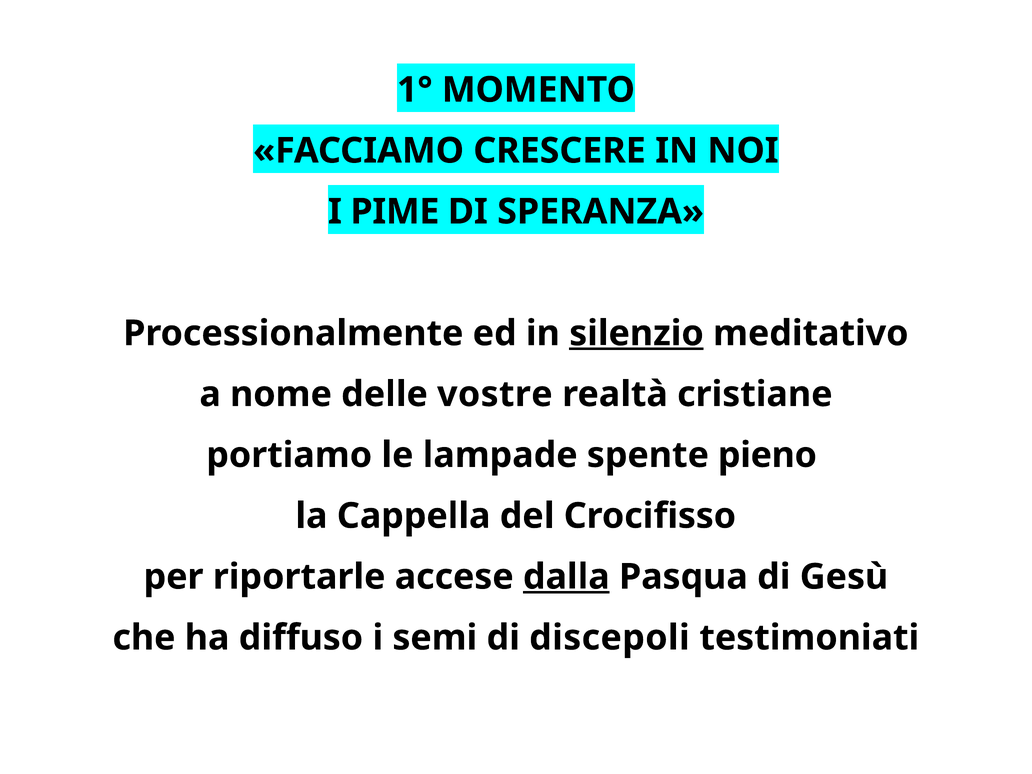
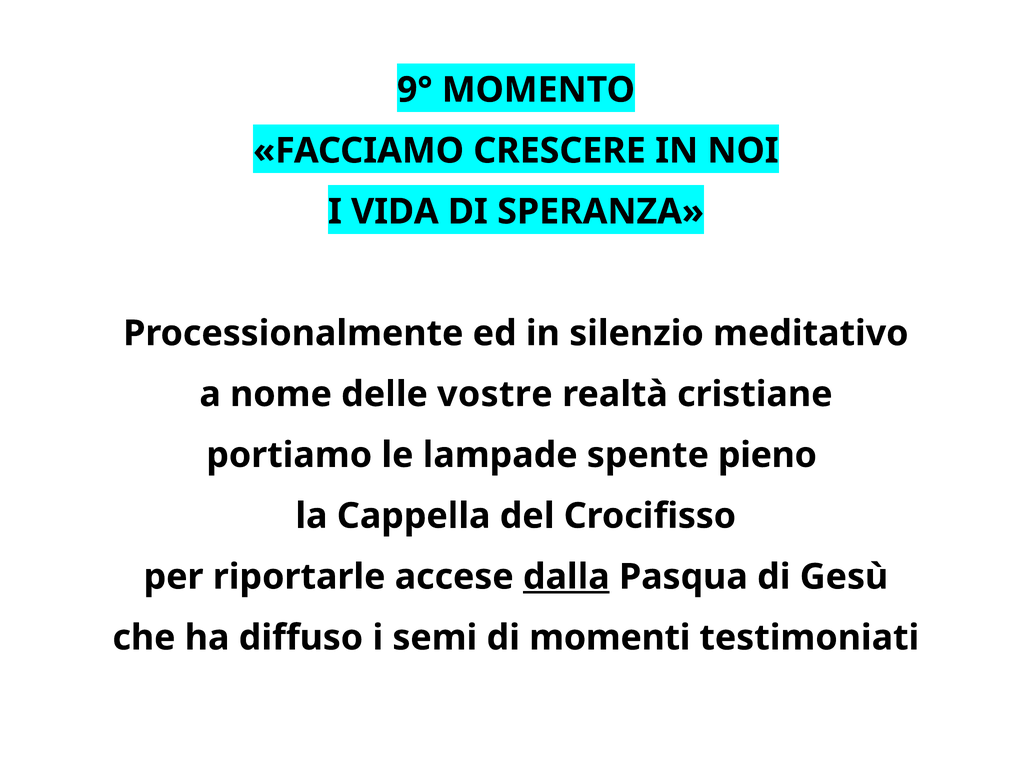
1°: 1° -> 9°
PIME: PIME -> VIDA
silenzio underline: present -> none
discepoli: discepoli -> momenti
